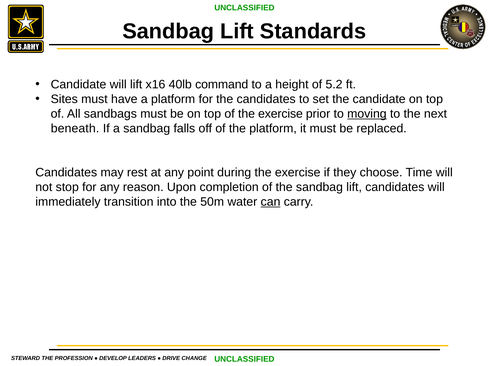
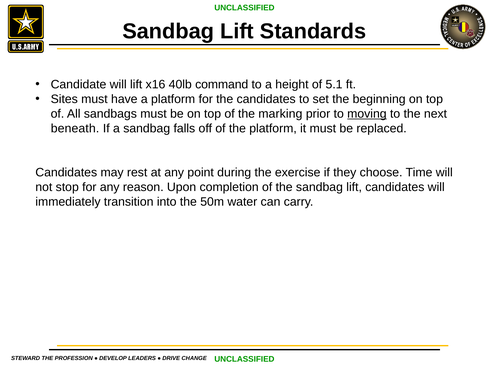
5.2: 5.2 -> 5.1
the candidate: candidate -> beginning
of the exercise: exercise -> marking
can underline: present -> none
